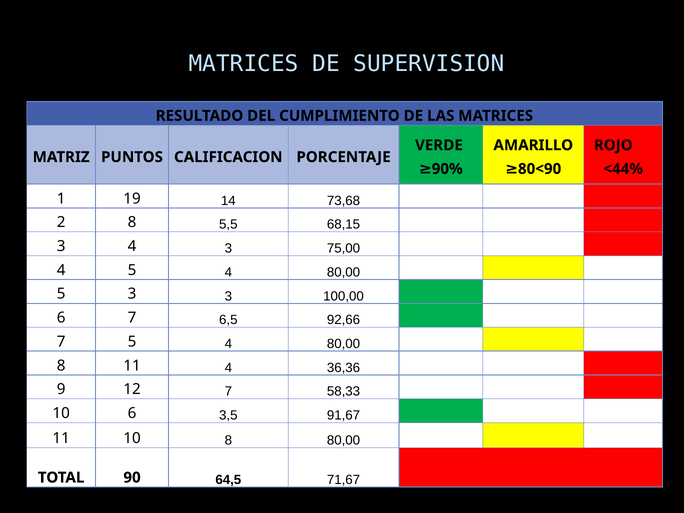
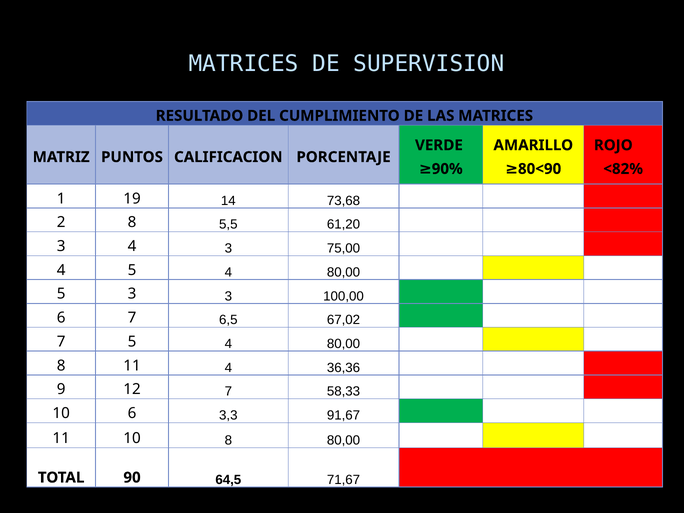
<44%: <44% -> <82%
68,15: 68,15 -> 61,20
92,66: 92,66 -> 67,02
3,5: 3,5 -> 3,3
